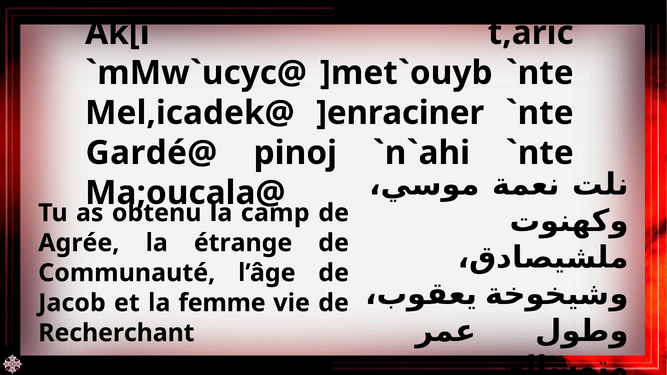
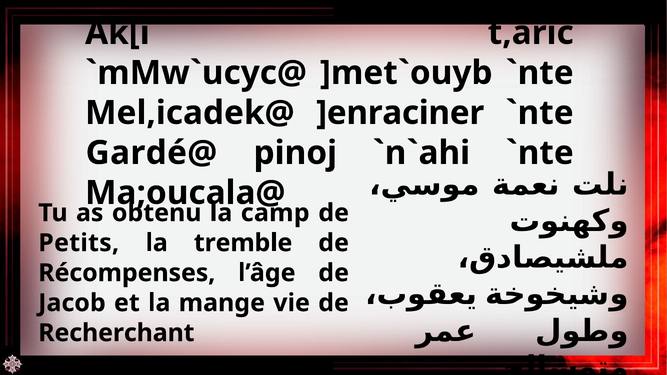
Agrée: Agrée -> Petits
étrange: étrange -> tremble
Communauté: Communauté -> Récompenses
femme: femme -> mange
